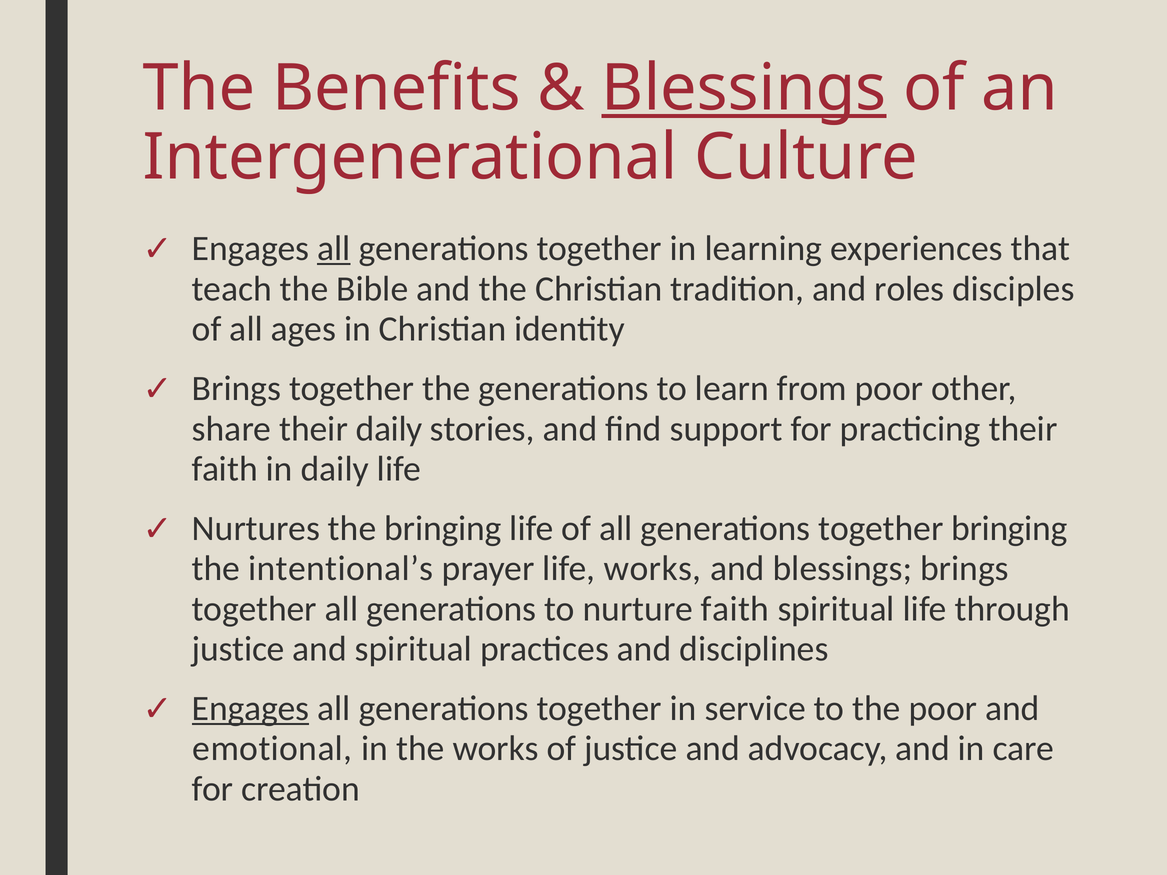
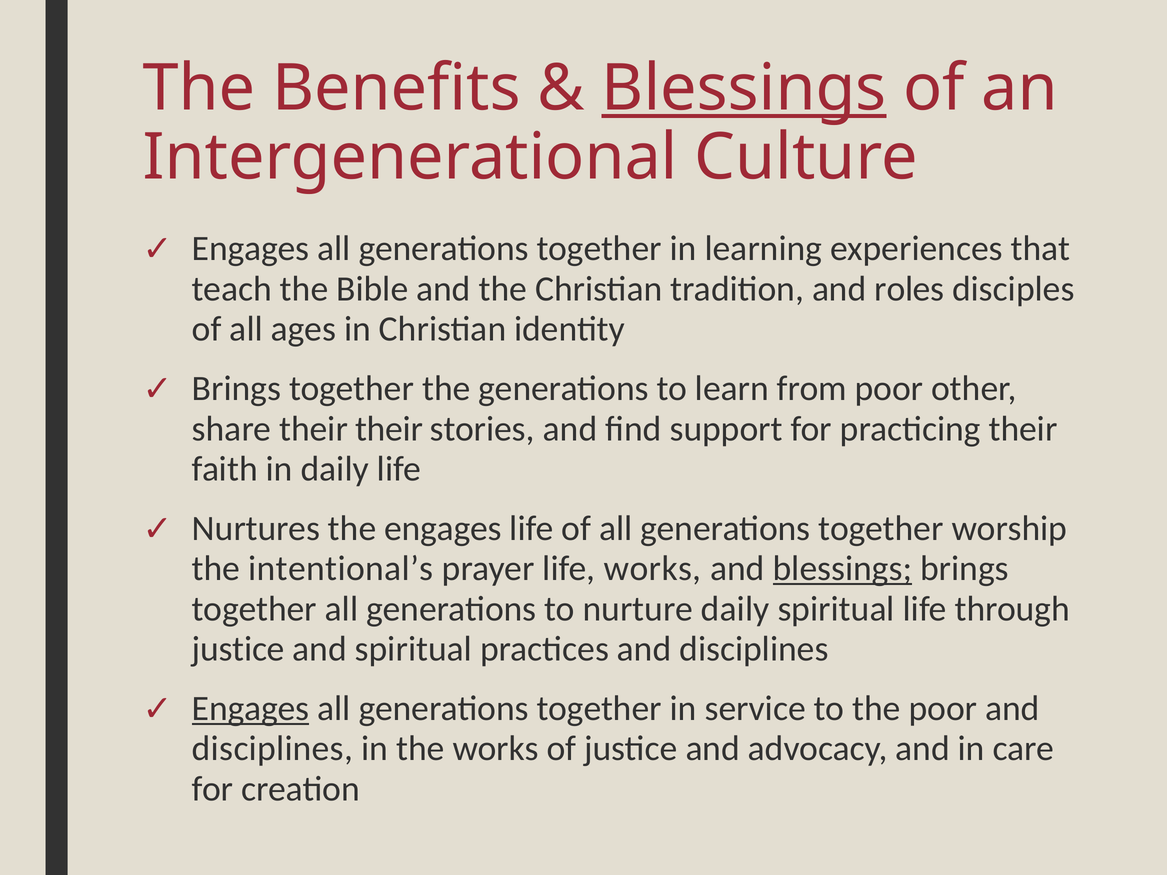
all at (334, 249) underline: present -> none
their daily: daily -> their
the bringing: bringing -> engages
together bringing: bringing -> worship
blessings at (842, 569) underline: none -> present
nurture faith: faith -> daily
emotional at (272, 749): emotional -> disciplines
